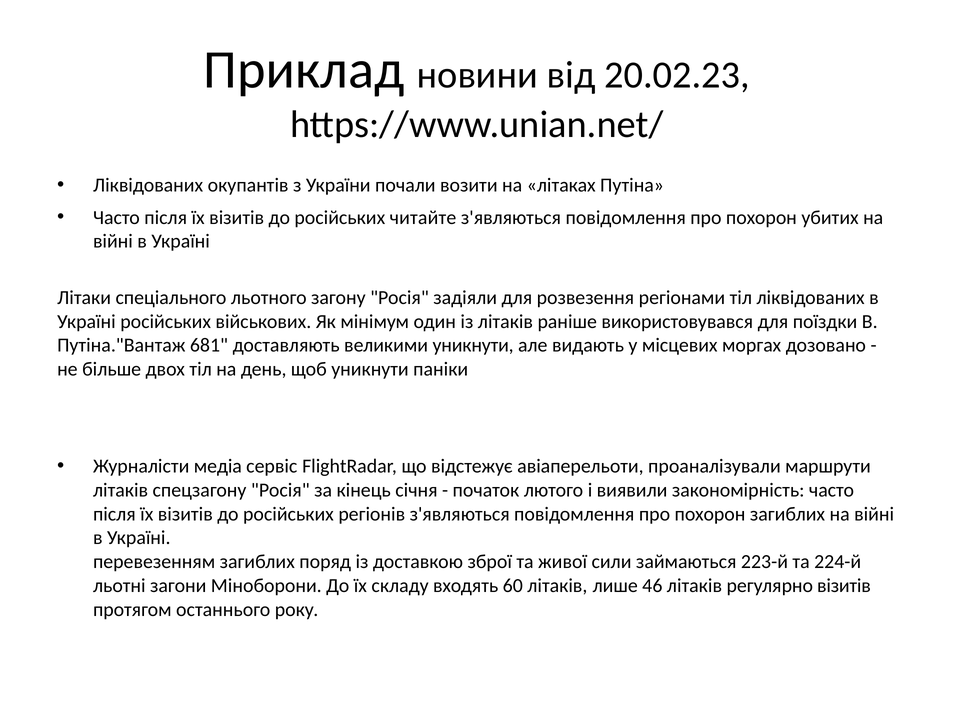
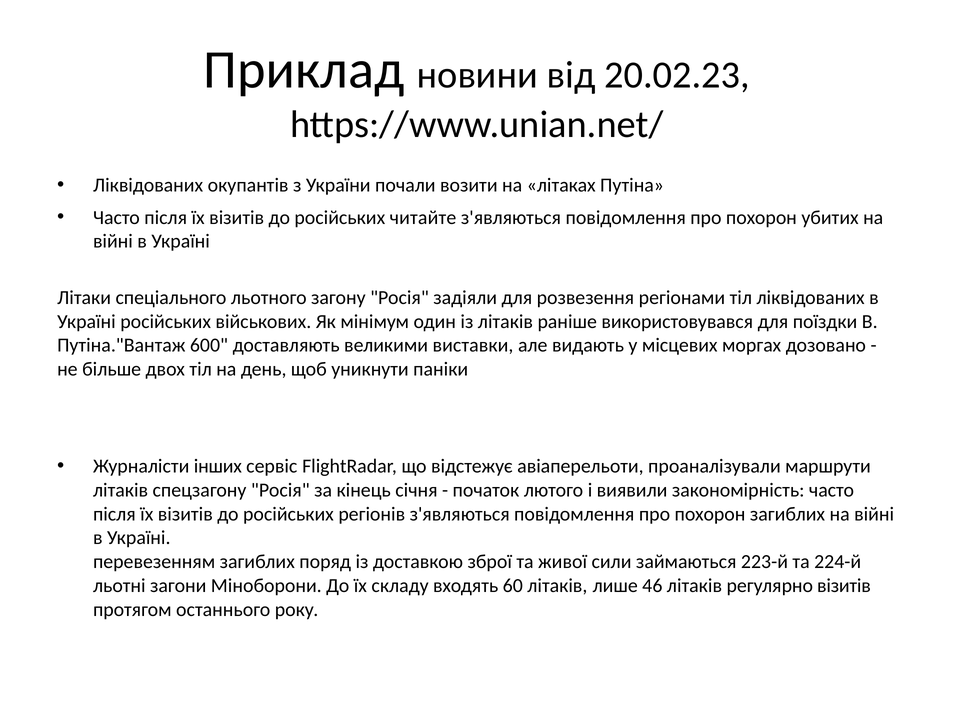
681: 681 -> 600
великими уникнути: уникнути -> виставки
медіа: медіа -> інших
